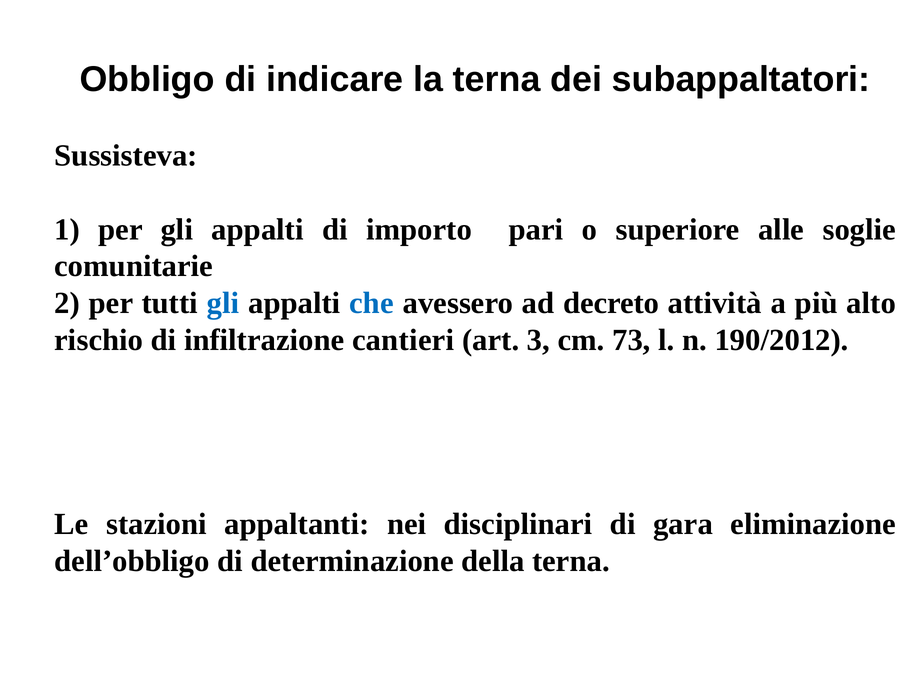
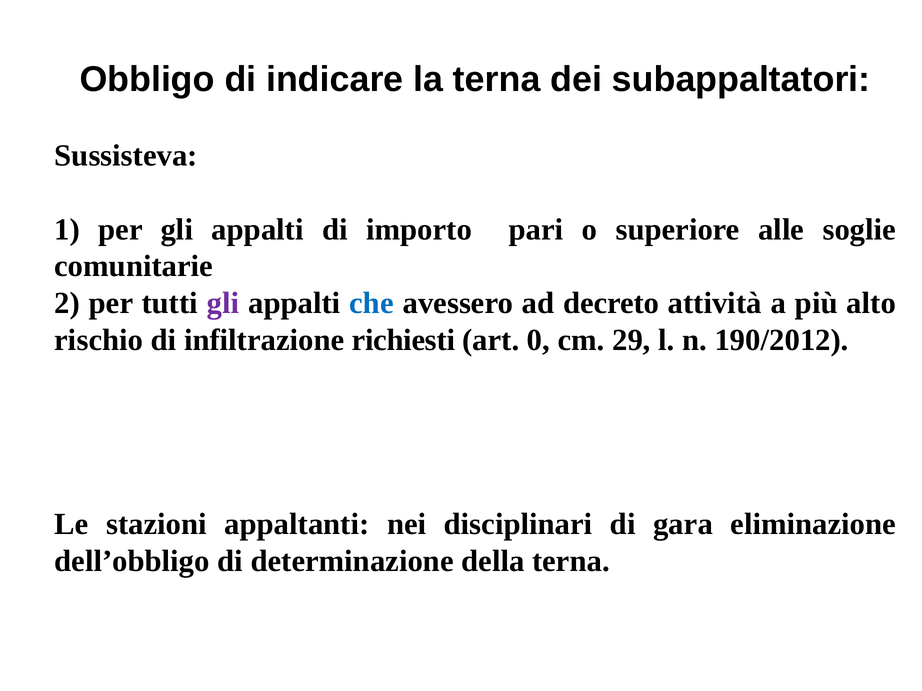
gli at (223, 303) colour: blue -> purple
cantieri: cantieri -> richiesti
3: 3 -> 0
73: 73 -> 29
